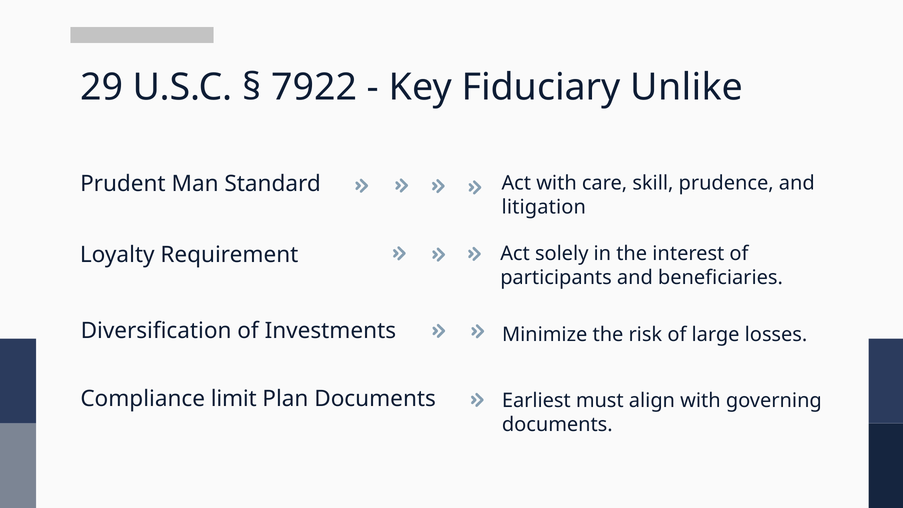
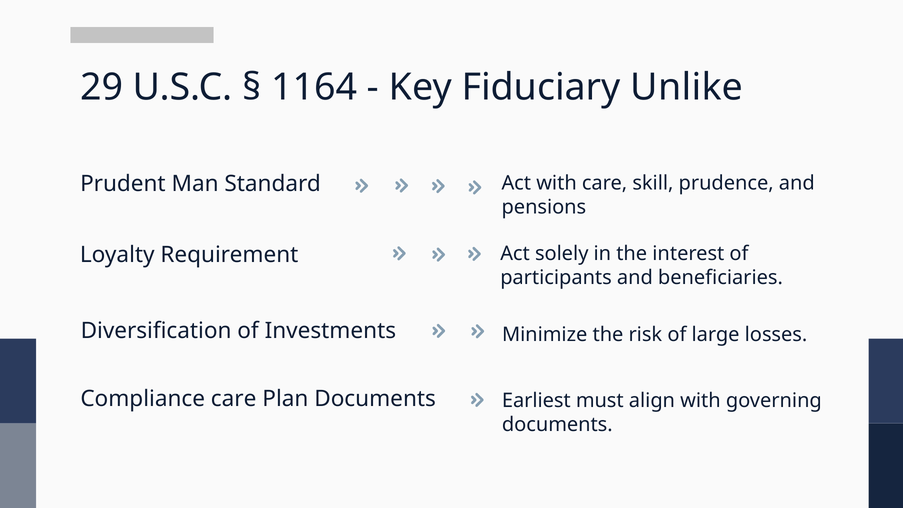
7922: 7922 -> 1164
litigation: litigation -> pensions
Compliance limit: limit -> care
